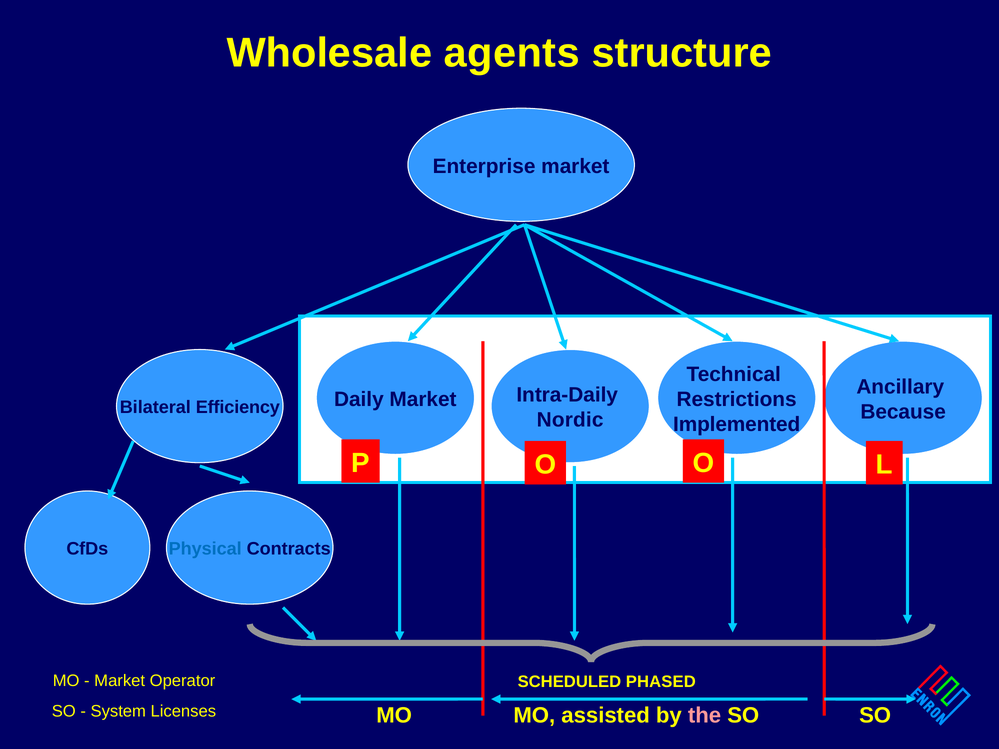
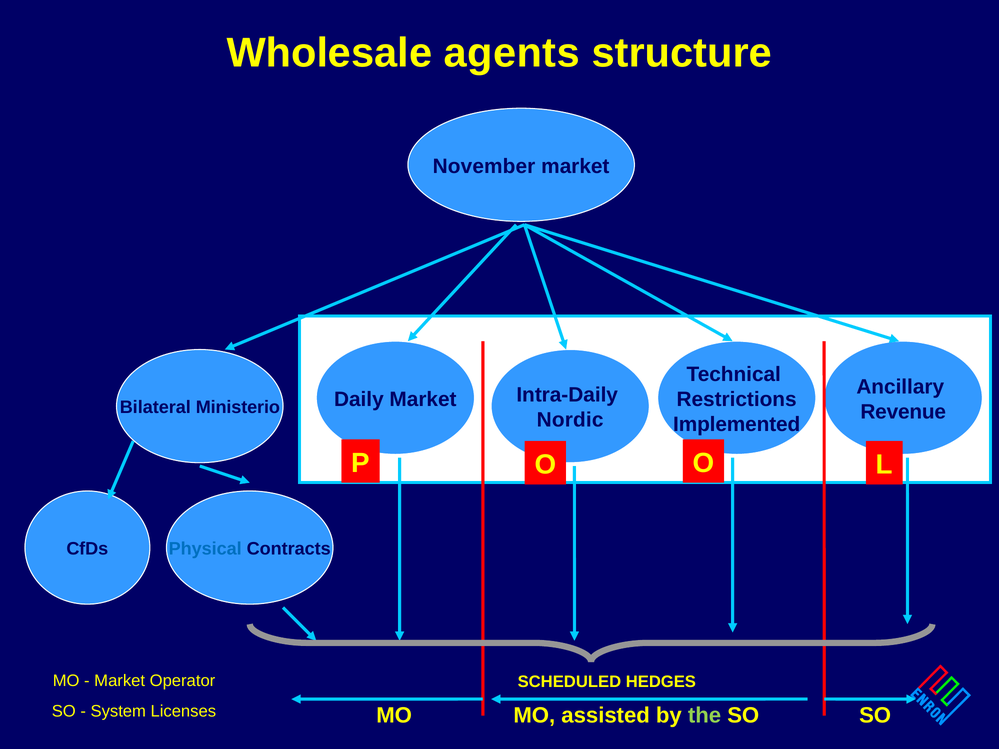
Enterprise: Enterprise -> November
Efficiency: Efficiency -> Ministerio
Because: Because -> Revenue
PHASED: PHASED -> HEDGES
the colour: pink -> light green
